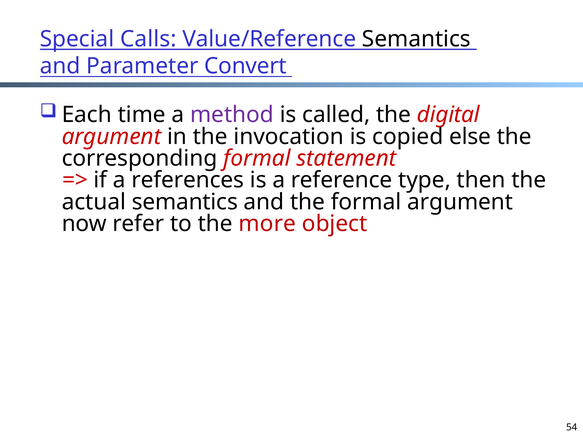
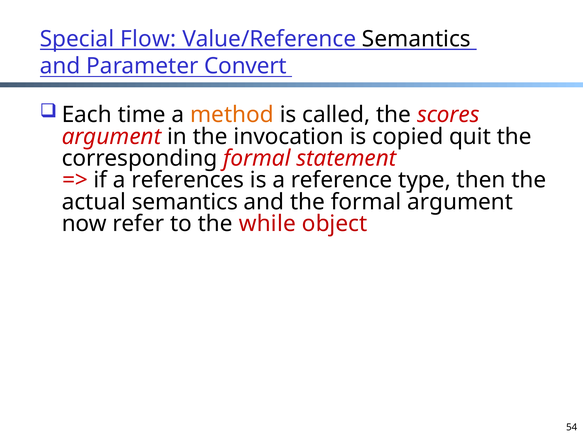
Calls: Calls -> Flow
method colour: purple -> orange
digital: digital -> scores
else: else -> quit
more: more -> while
